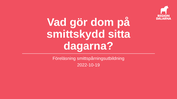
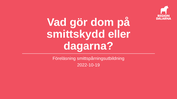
sitta: sitta -> eller
